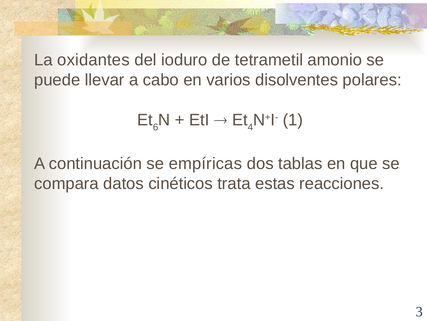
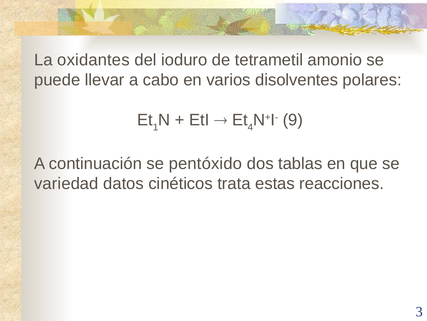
6: 6 -> 1
1: 1 -> 9
empíricas: empíricas -> pentóxido
compara: compara -> variedad
